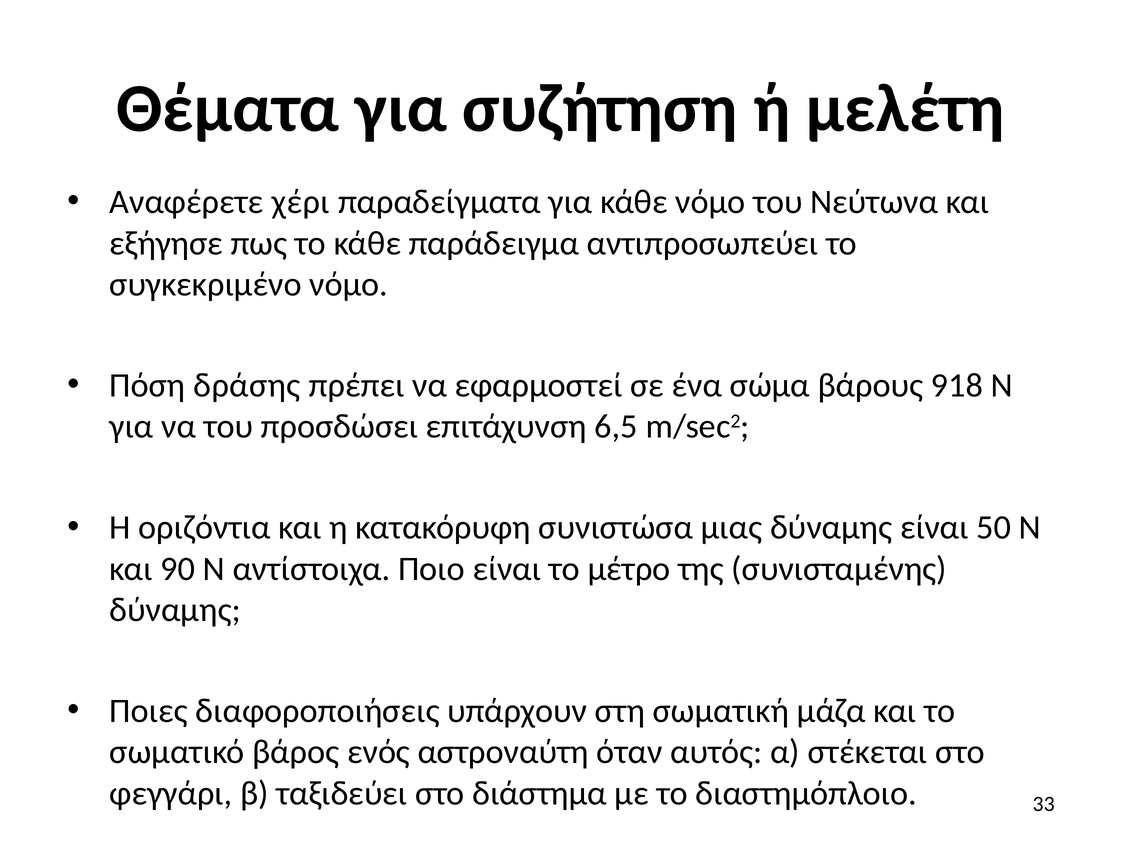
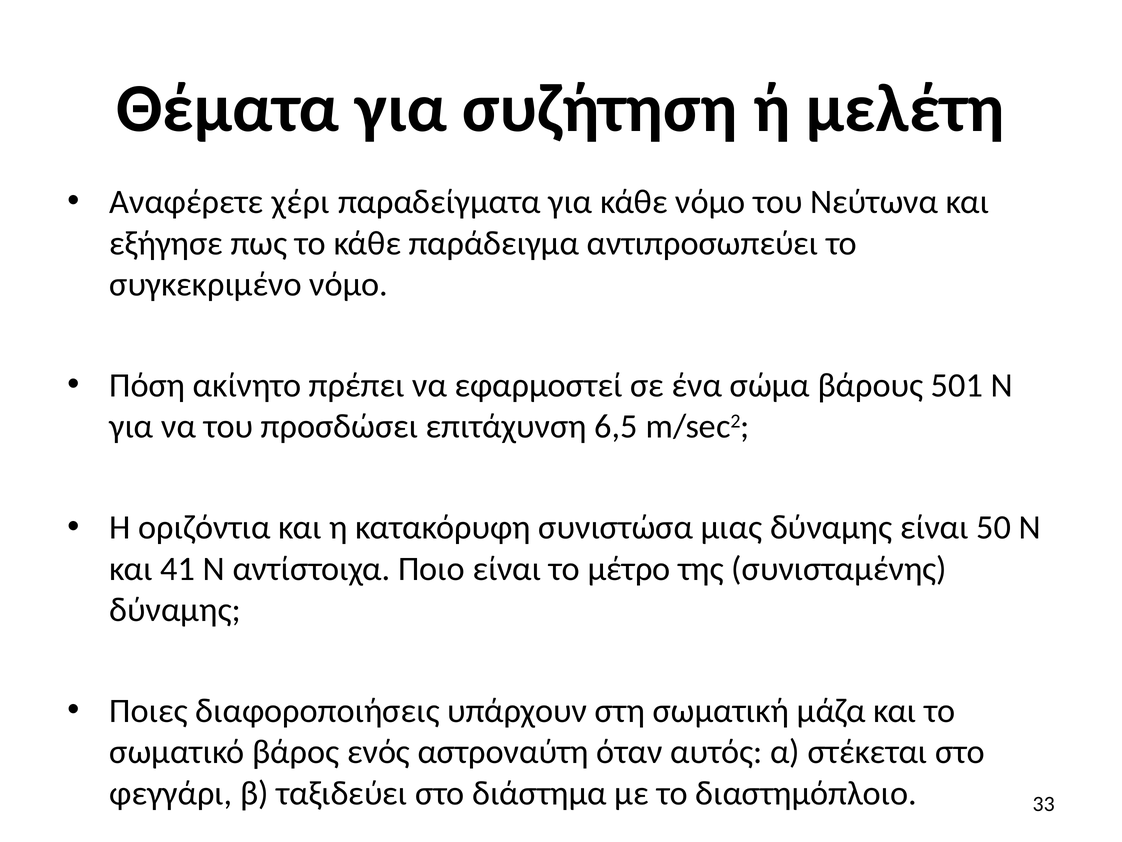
δράσης: δράσης -> ακίνητο
918: 918 -> 501
90: 90 -> 41
